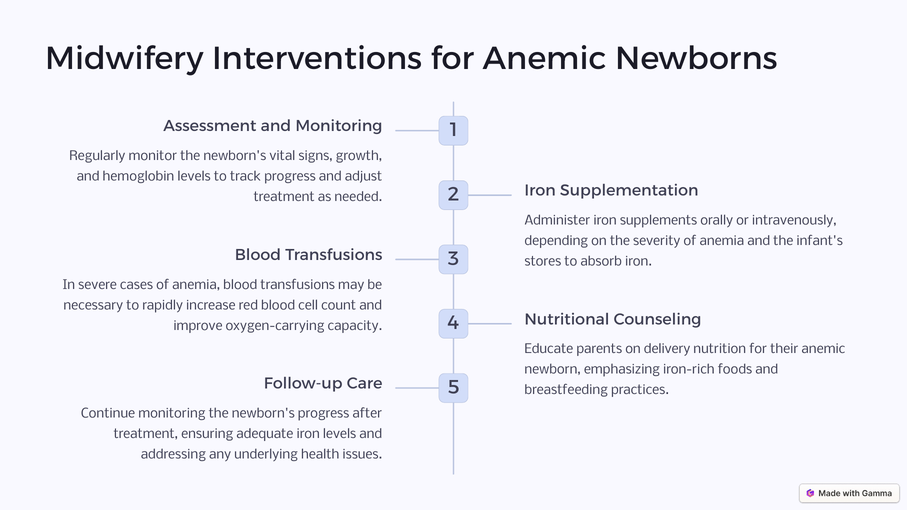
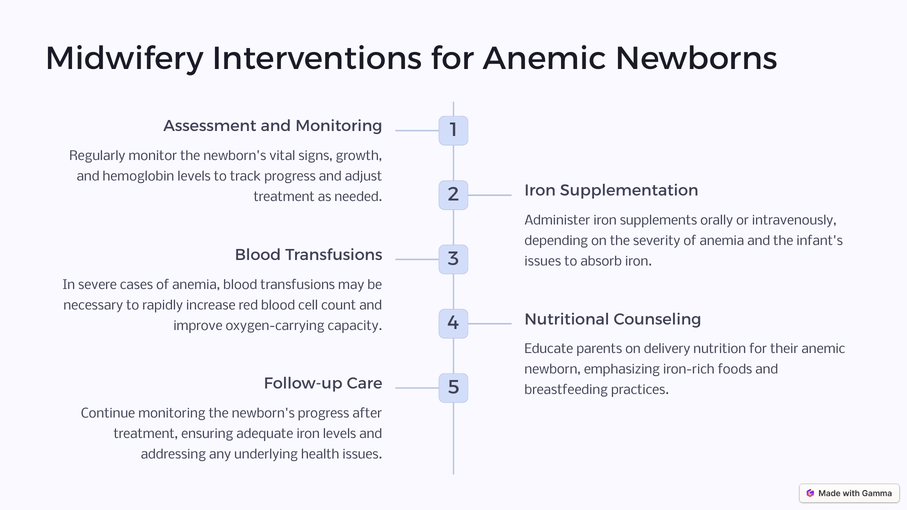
stores at (543, 262): stores -> issues
